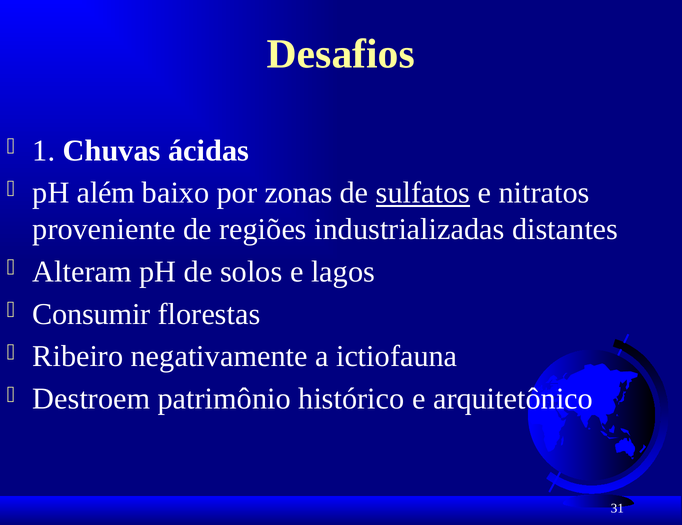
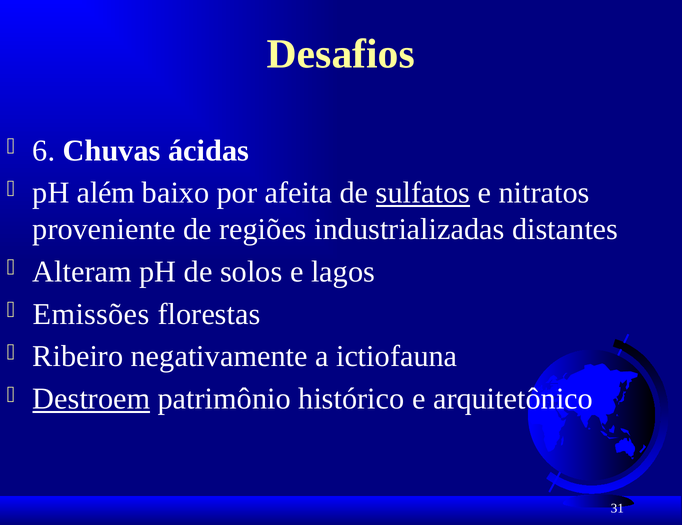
1: 1 -> 6
zonas: zonas -> afeita
Consumir: Consumir -> Emissões
Destroem underline: none -> present
